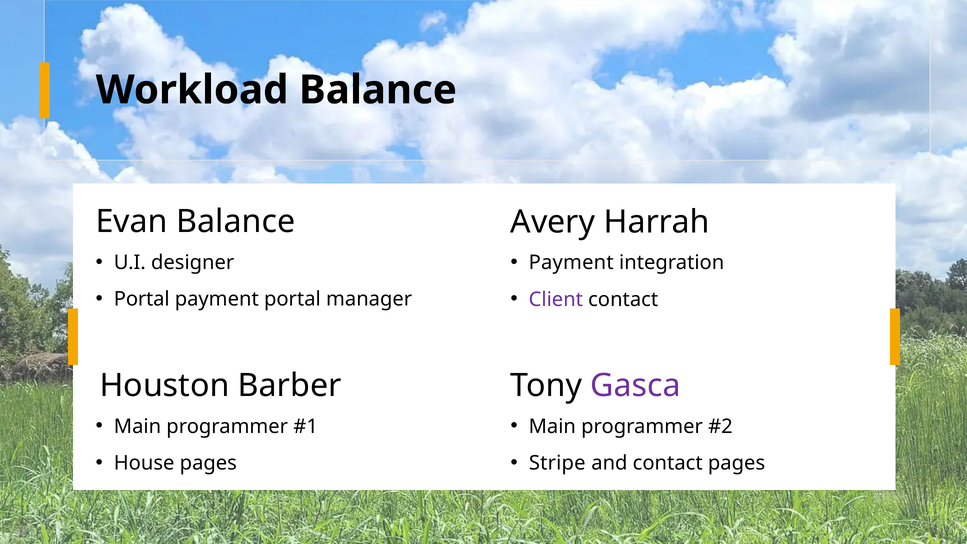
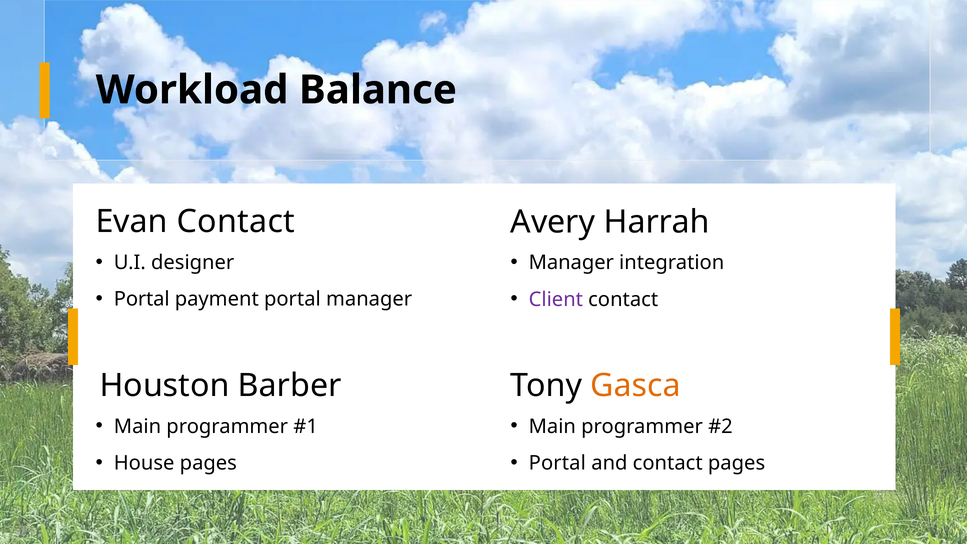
Evan Balance: Balance -> Contact
Payment at (571, 263): Payment -> Manager
Gasca colour: purple -> orange
Stripe at (557, 463): Stripe -> Portal
